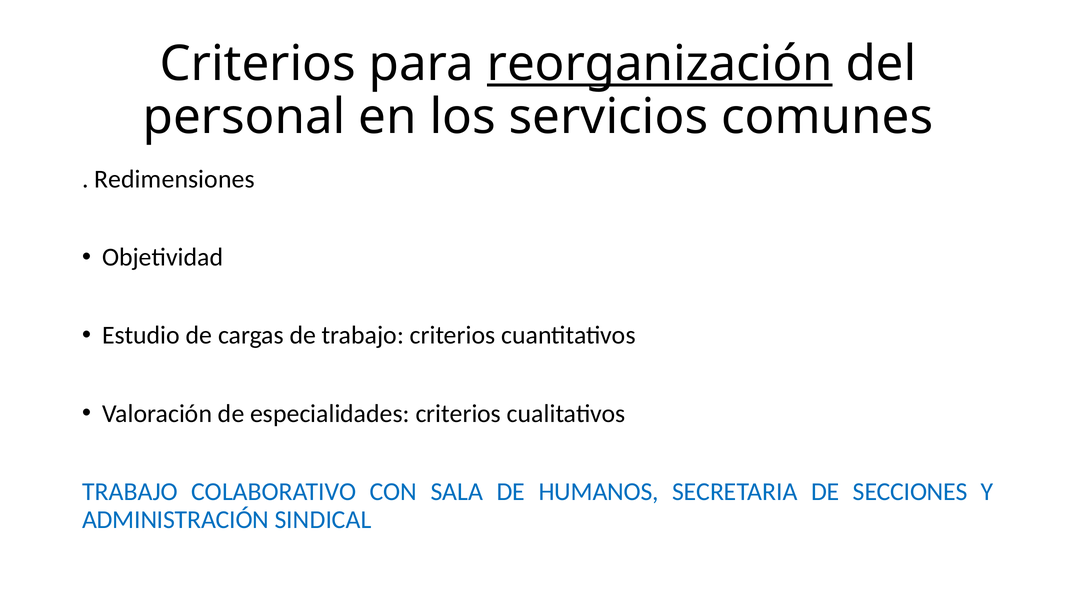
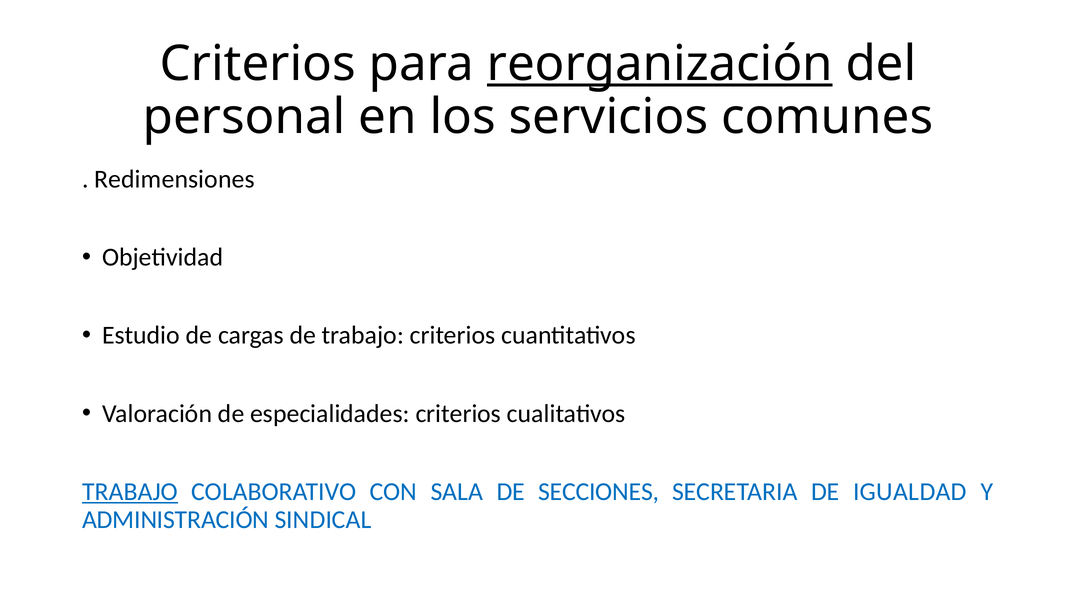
TRABAJO at (130, 492) underline: none -> present
HUMANOS: HUMANOS -> SECCIONES
SECCIONES: SECCIONES -> IGUALDAD
